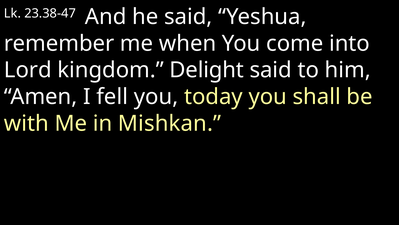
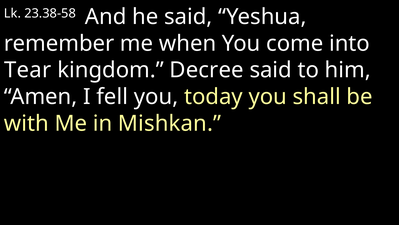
23.38-47: 23.38-47 -> 23.38-58
Lord: Lord -> Tear
Delight: Delight -> Decree
